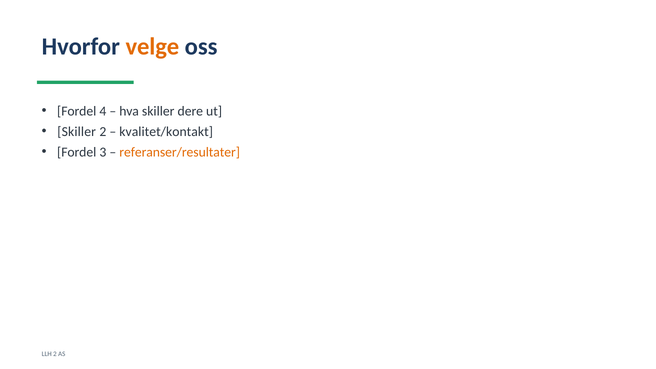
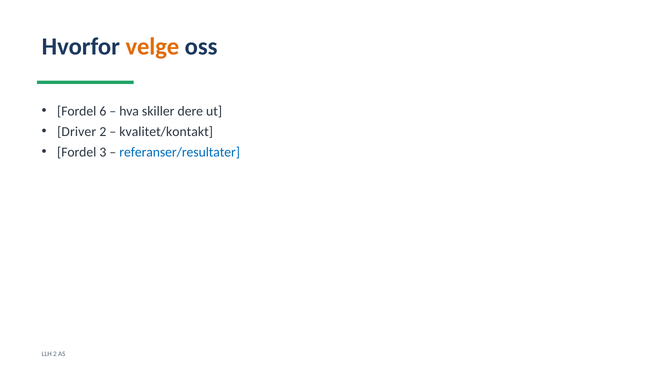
4: 4 -> 6
Skiller at (77, 132): Skiller -> Driver
referanser/resultater colour: orange -> blue
